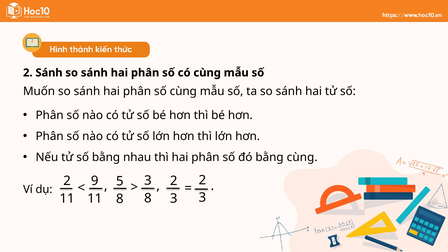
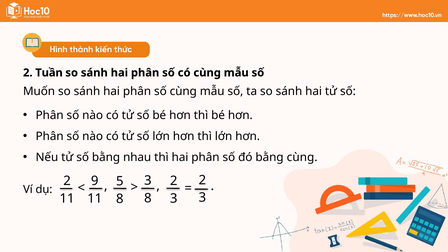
2 Sánh: Sánh -> Tuần
